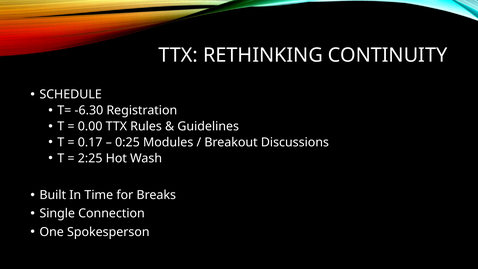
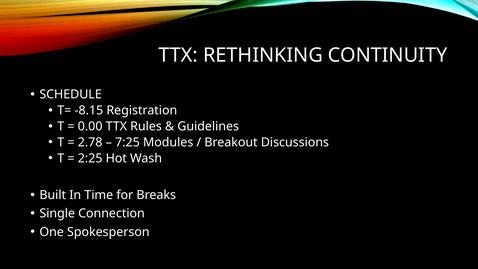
-6.30: -6.30 -> -8.15
0.17: 0.17 -> 2.78
0:25: 0:25 -> 7:25
